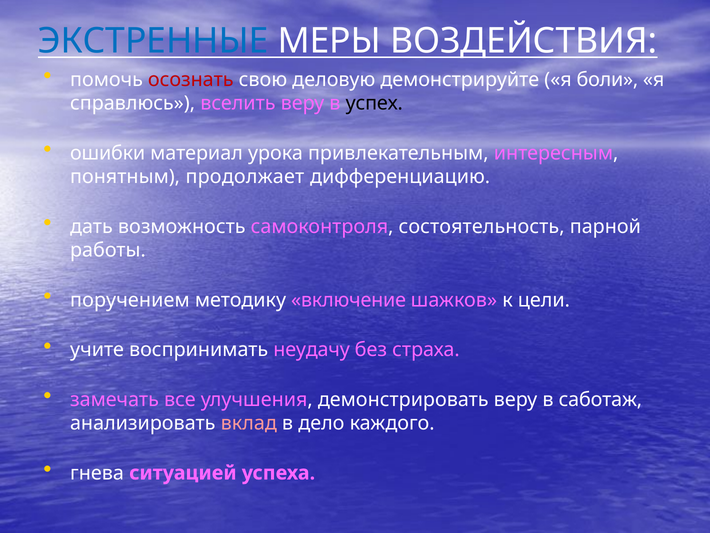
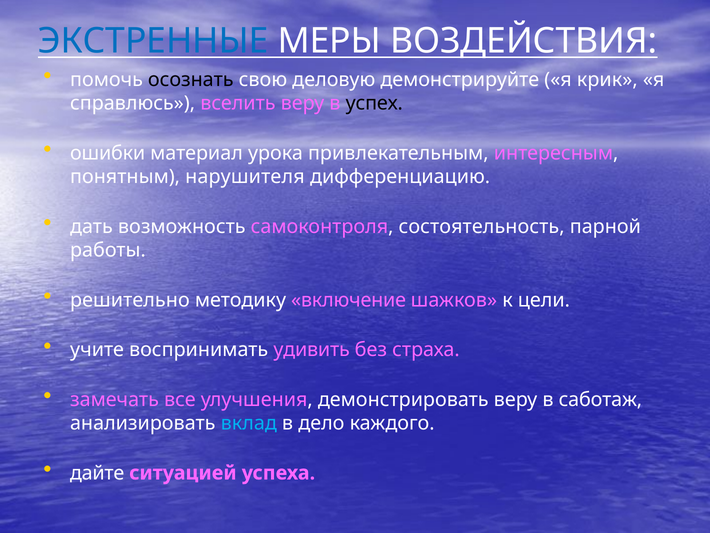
осознать colour: red -> black
боли: боли -> крик
продолжает: продолжает -> нарушителя
поручением: поручением -> решительно
неудачу: неудачу -> удивить
вклад colour: pink -> light blue
гнева: гнева -> дайте
